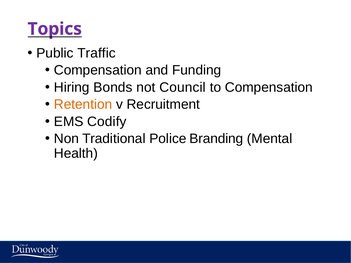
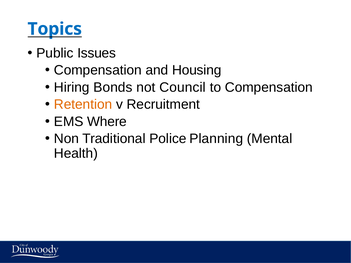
Topics colour: purple -> blue
Traffic: Traffic -> Issues
Funding: Funding -> Housing
Codify: Codify -> Where
Branding: Branding -> Planning
